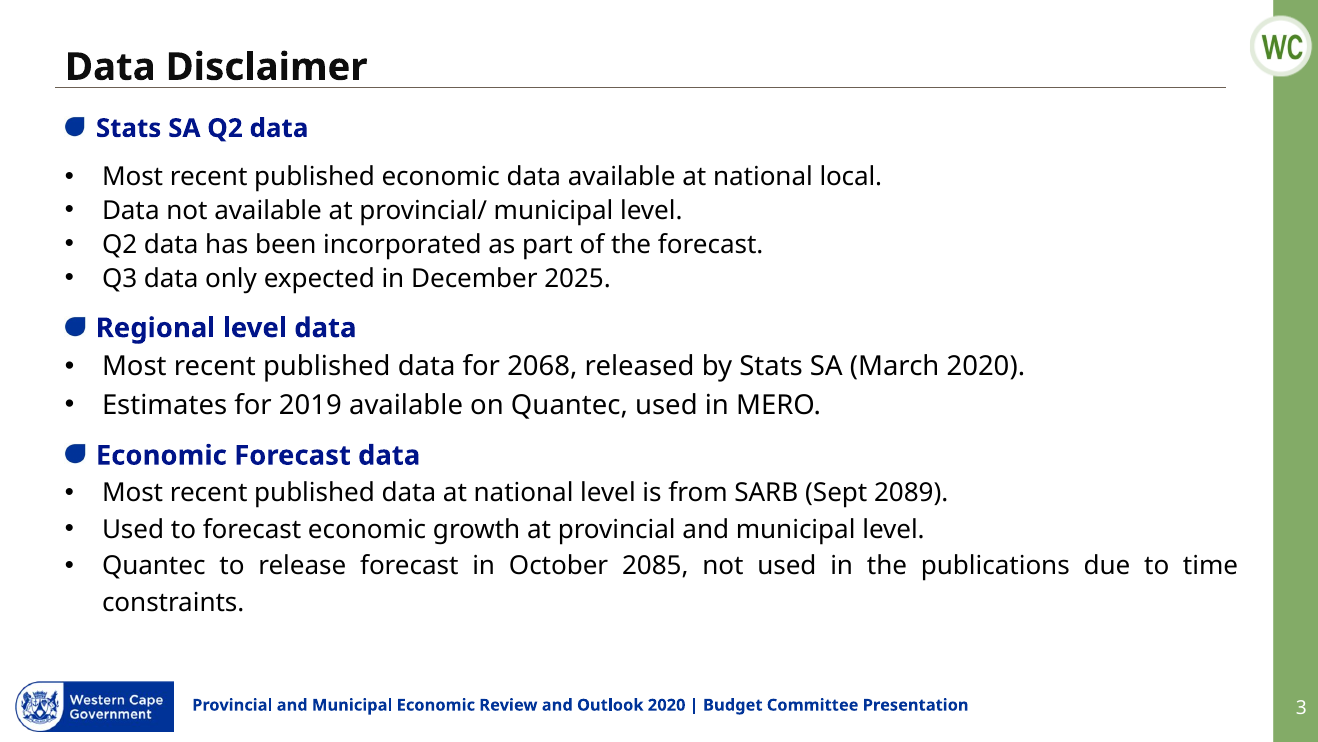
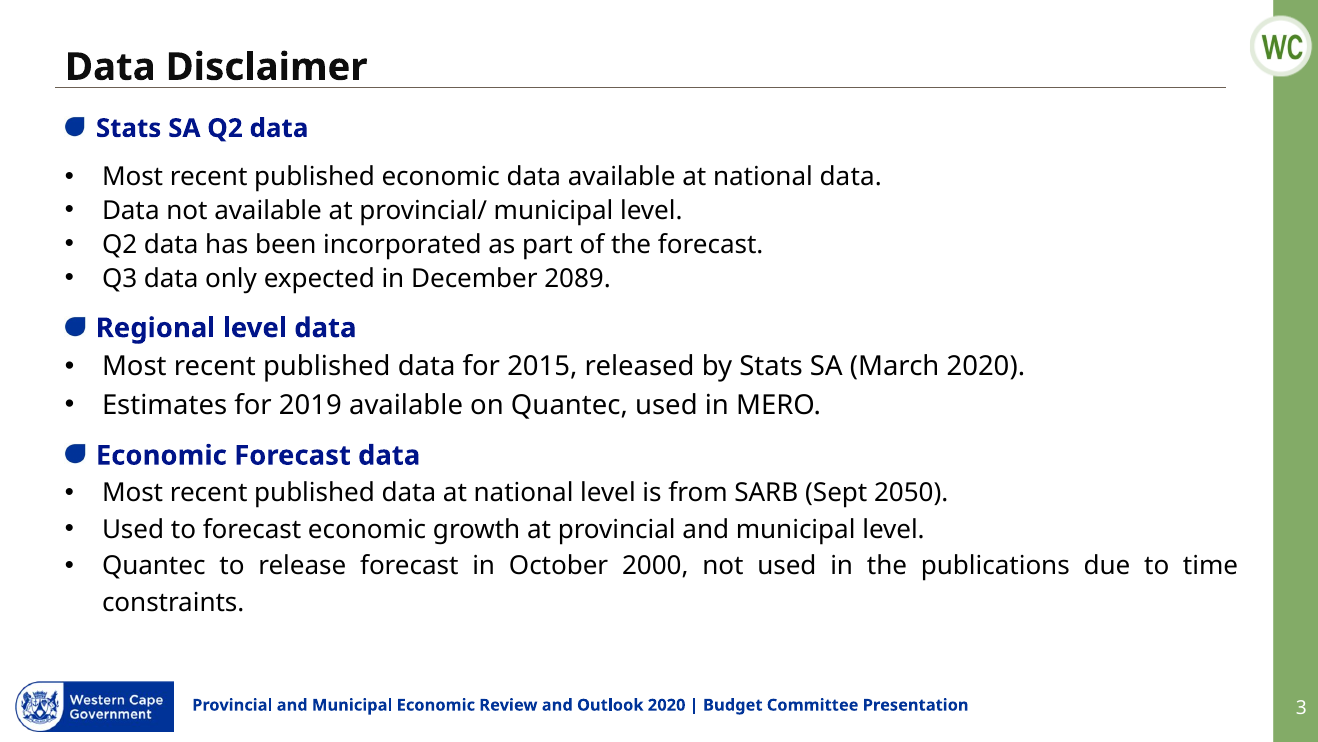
national local: local -> data
2025: 2025 -> 2089
2068: 2068 -> 2015
2089: 2089 -> 2050
2085: 2085 -> 2000
